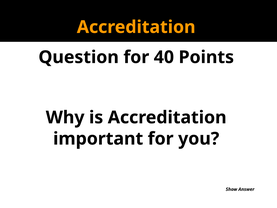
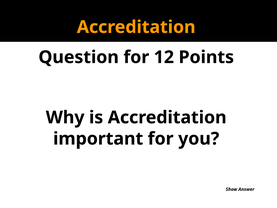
40: 40 -> 12
